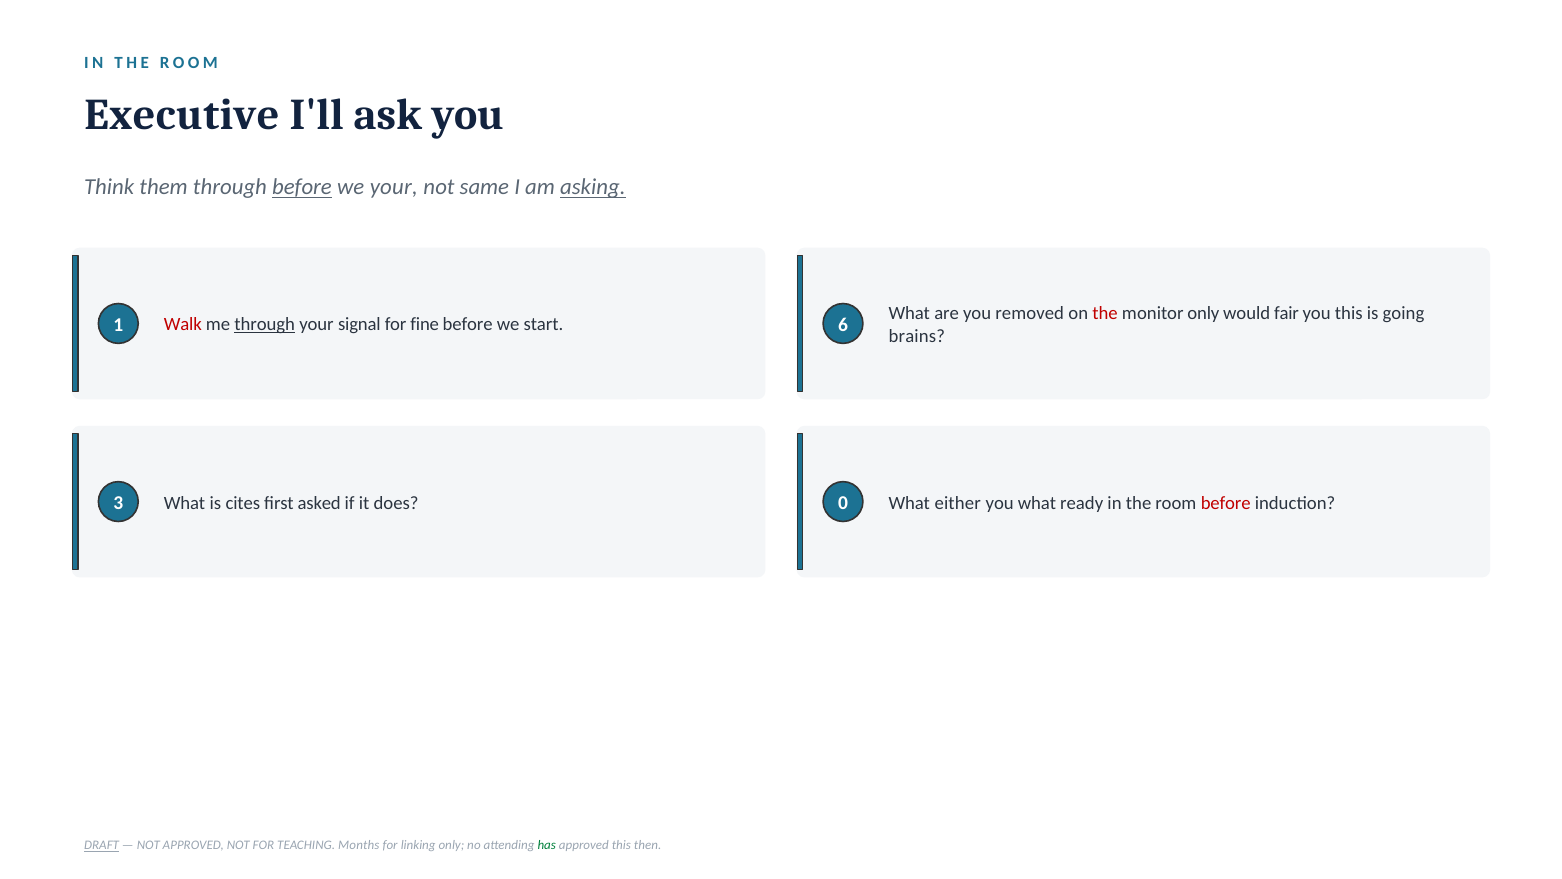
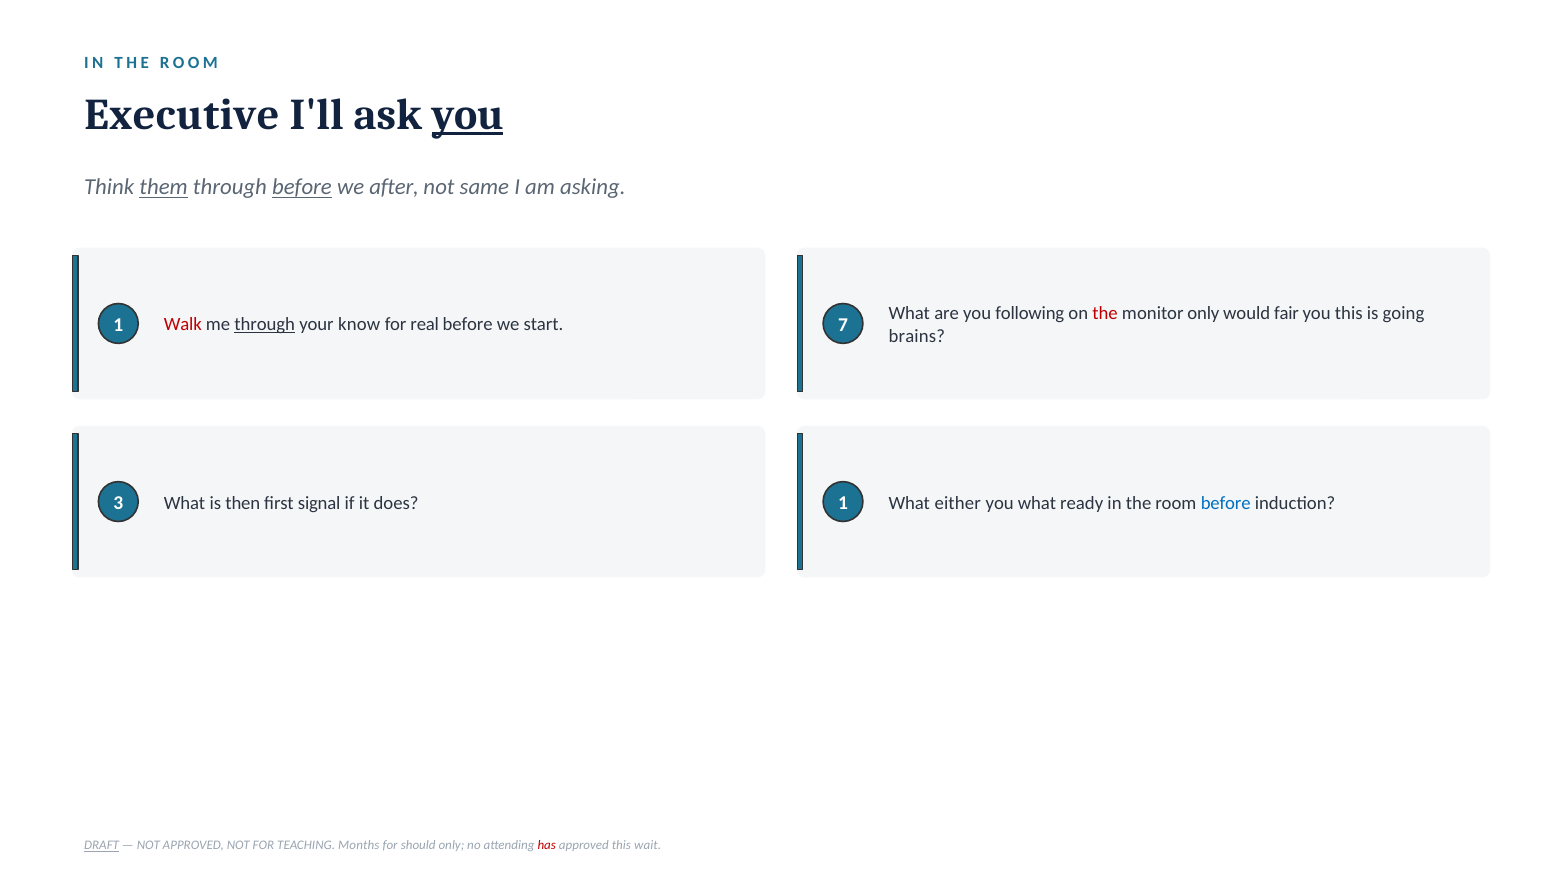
you at (468, 115) underline: none -> present
them underline: none -> present
we your: your -> after
asking underline: present -> none
removed: removed -> following
signal: signal -> know
fine: fine -> real
6: 6 -> 7
cites: cites -> then
asked: asked -> signal
does 0: 0 -> 1
before at (1226, 503) colour: red -> blue
linking: linking -> should
has colour: green -> red
then: then -> wait
